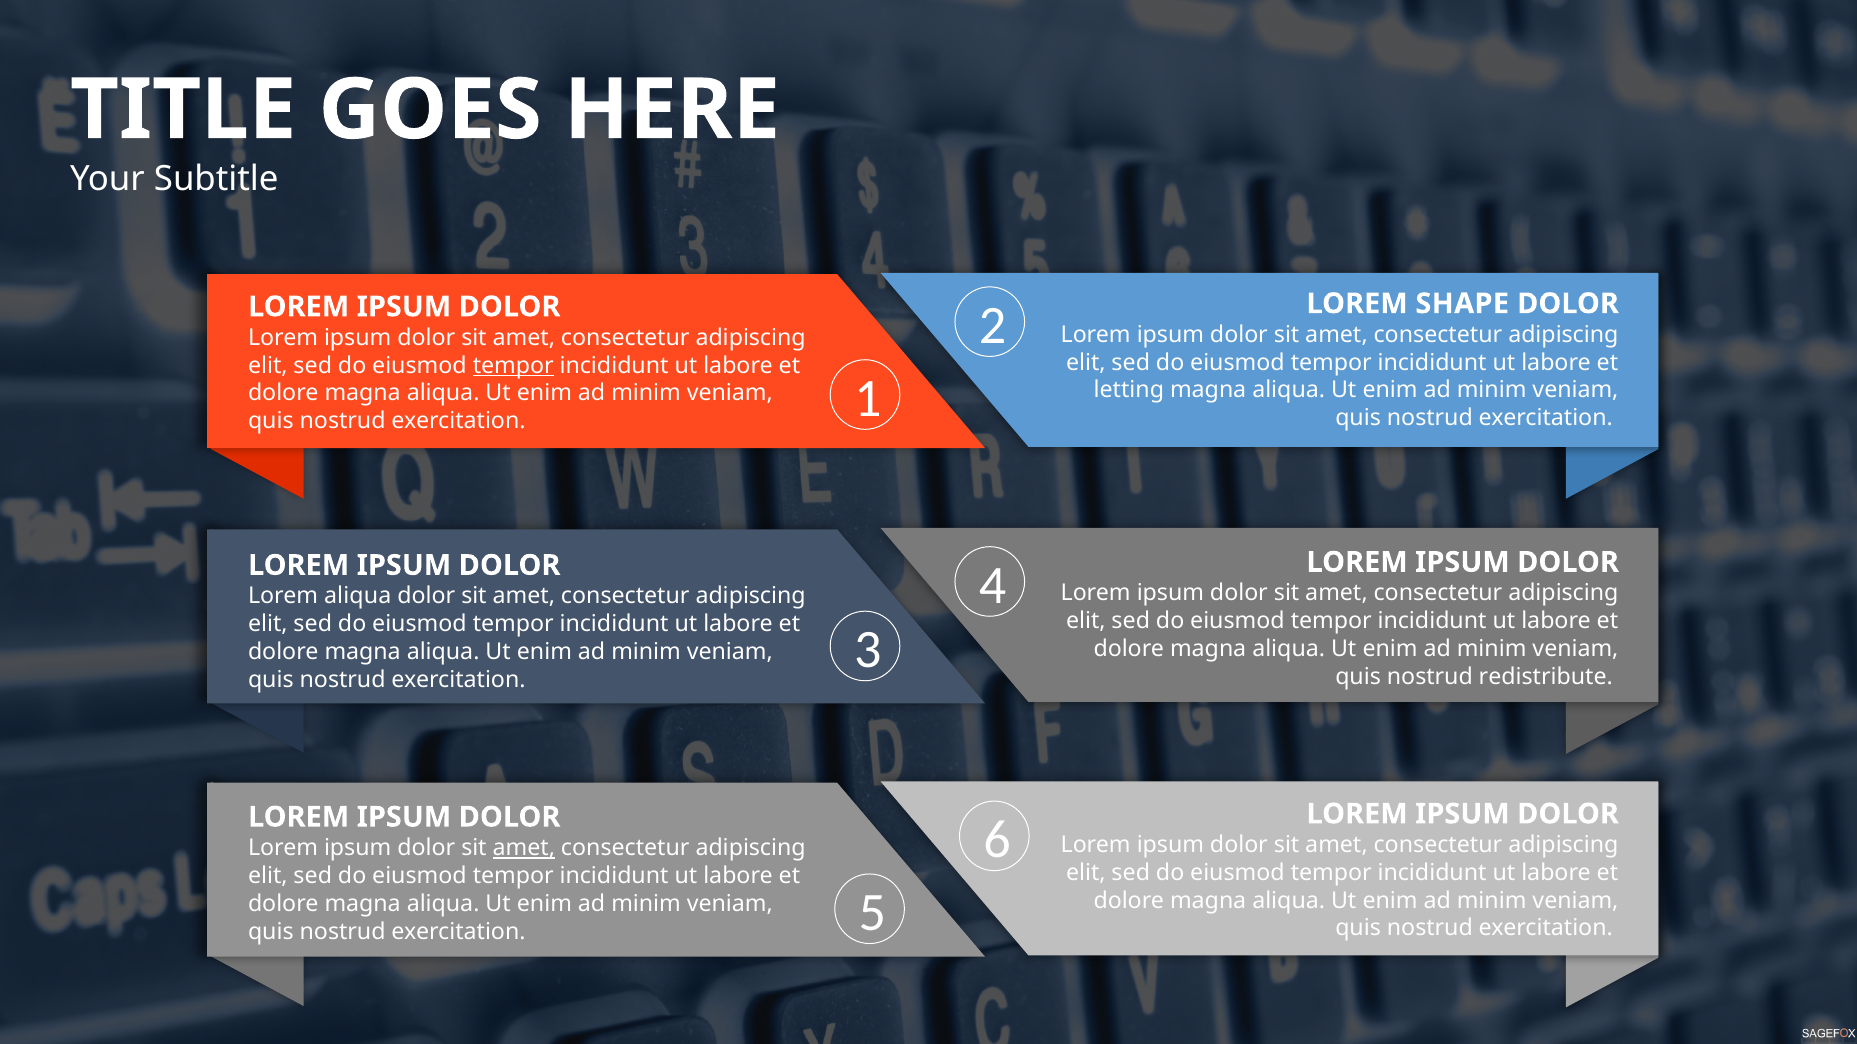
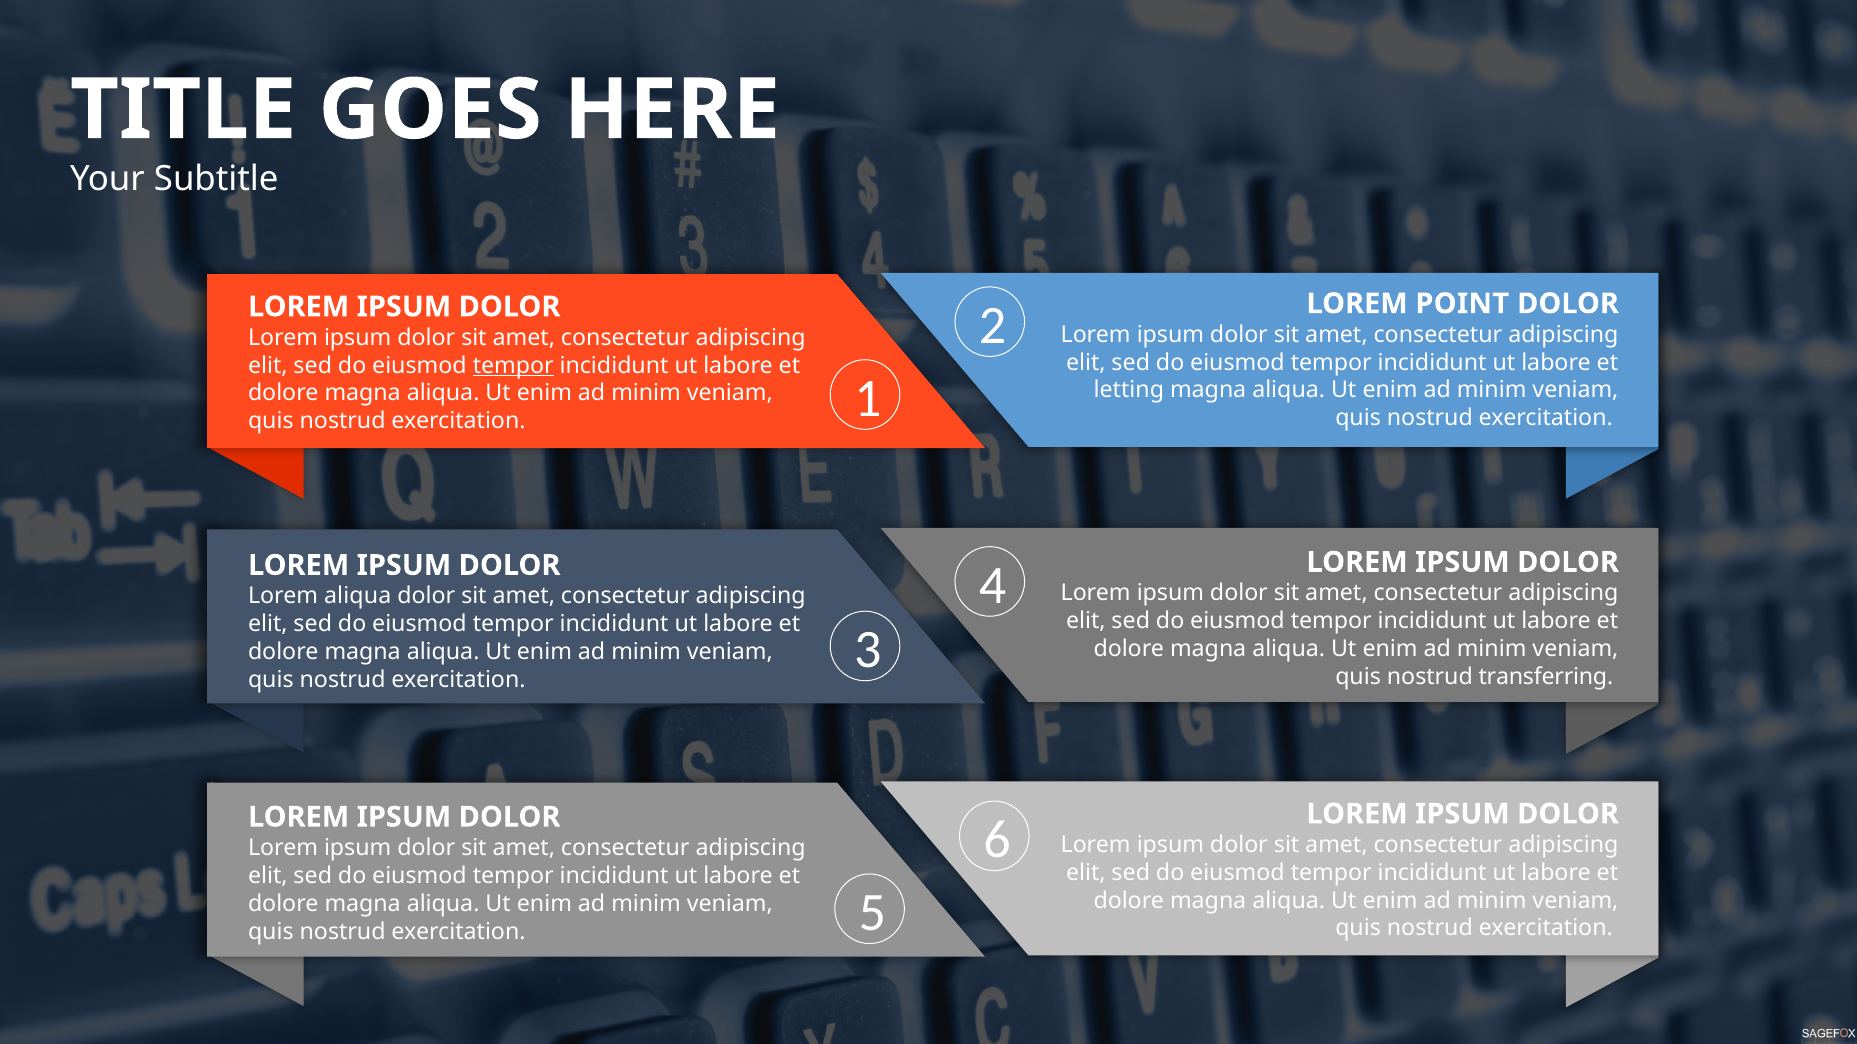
SHAPE: SHAPE -> POINT
redistribute: redistribute -> transferring
amet at (524, 848) underline: present -> none
